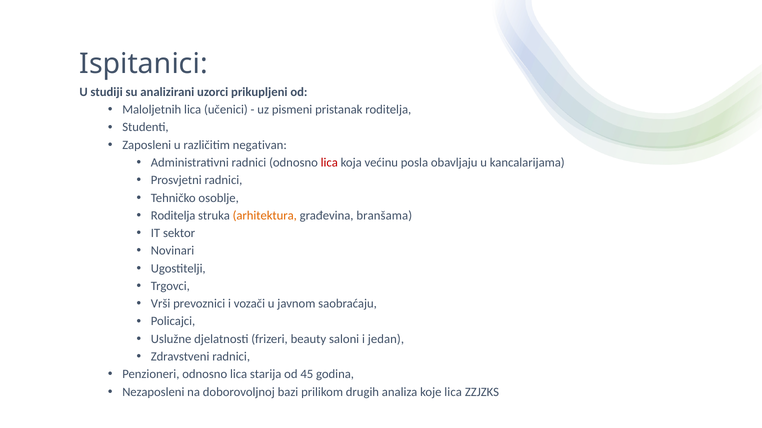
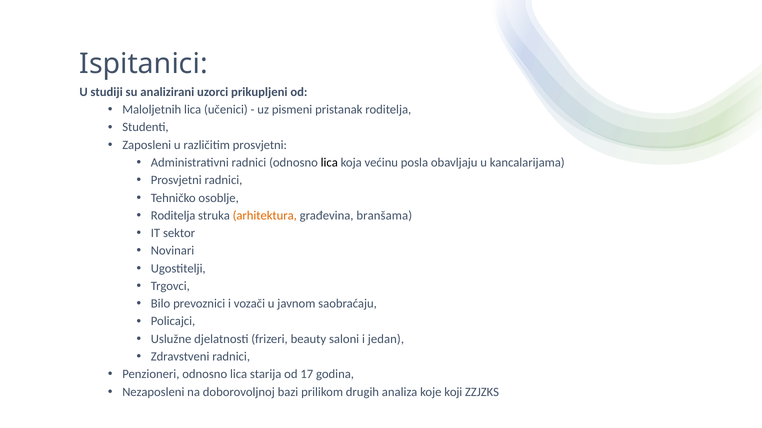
različitim negativan: negativan -> prosvjetni
lica at (329, 163) colour: red -> black
Vrši: Vrši -> Bilo
45: 45 -> 17
koje lica: lica -> koji
